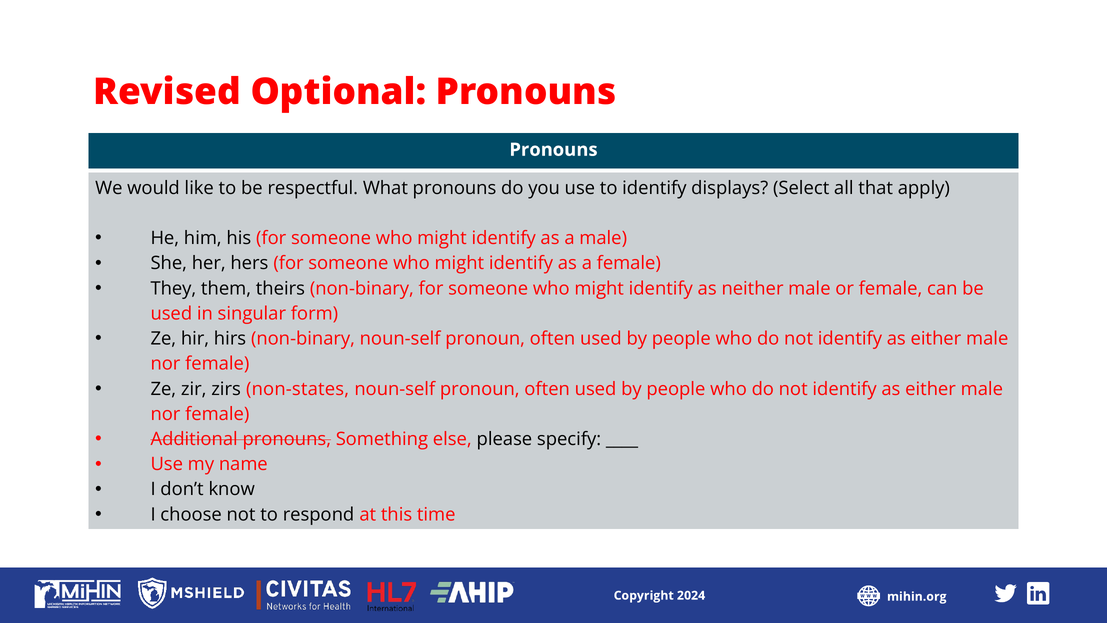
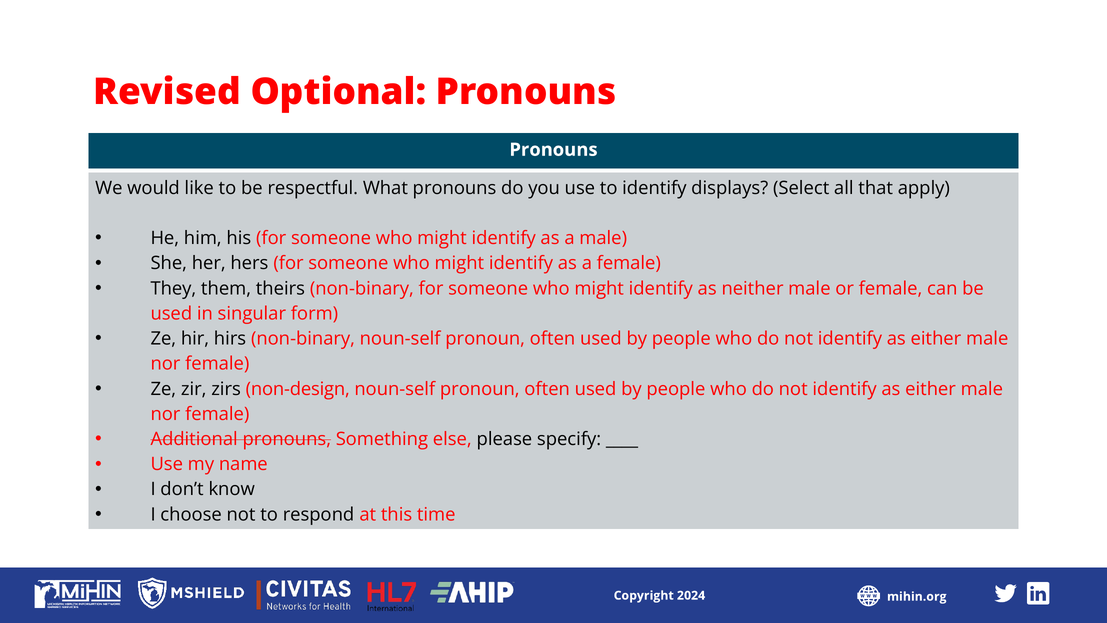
non-states: non-states -> non-design
